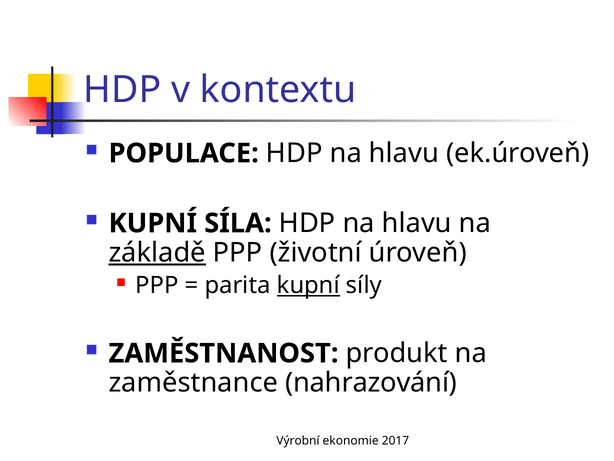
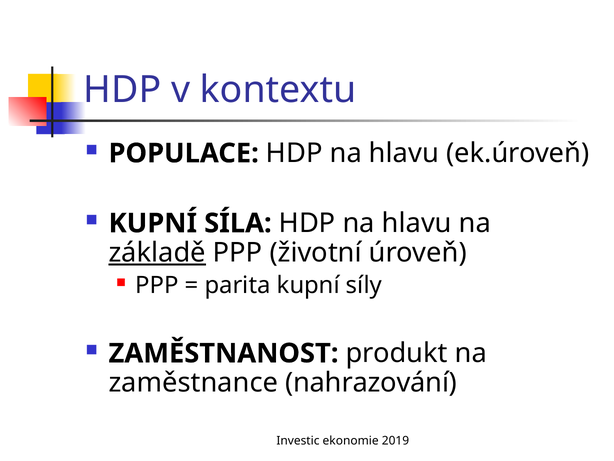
kupní at (308, 285) underline: present -> none
Výrobní: Výrobní -> Investic
2017: 2017 -> 2019
